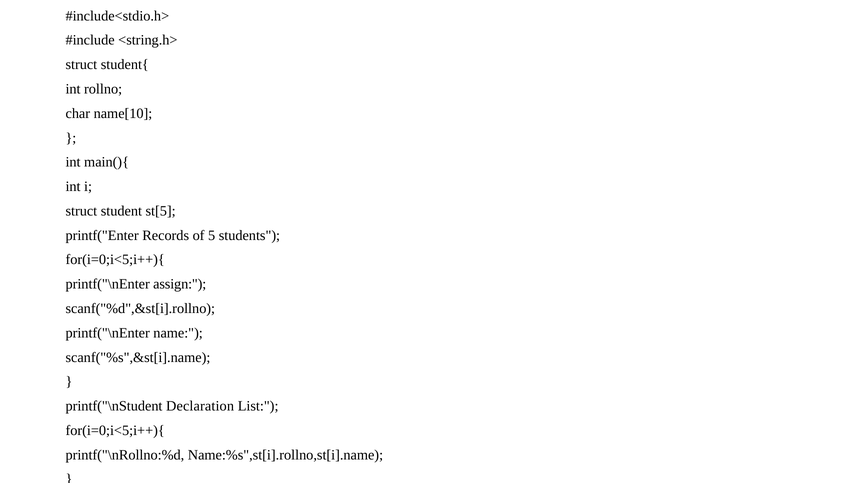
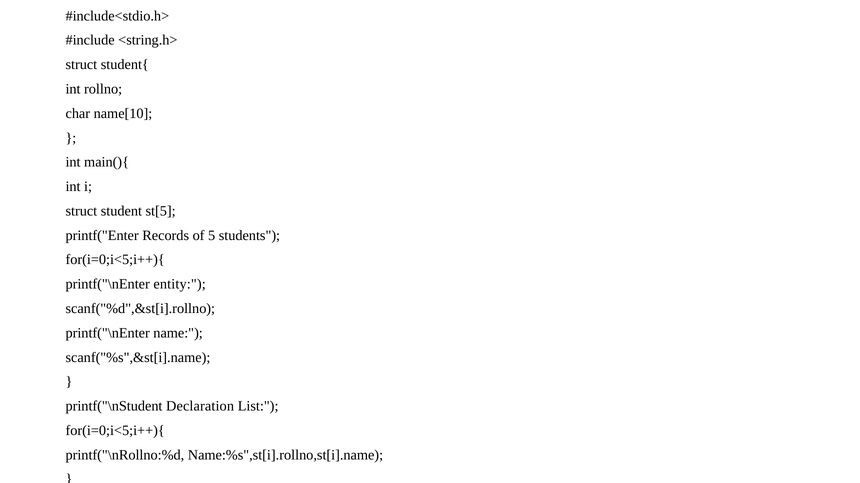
assign: assign -> entity
